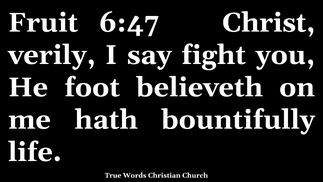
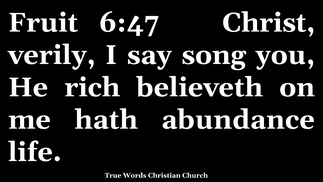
fight: fight -> song
foot: foot -> rich
bountifully: bountifully -> abundance
